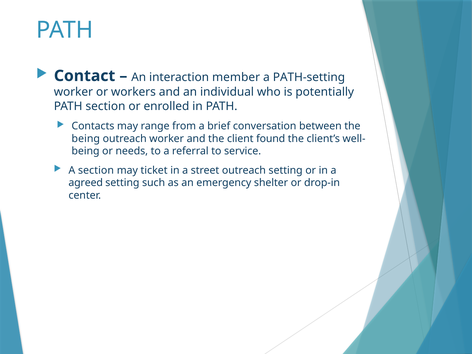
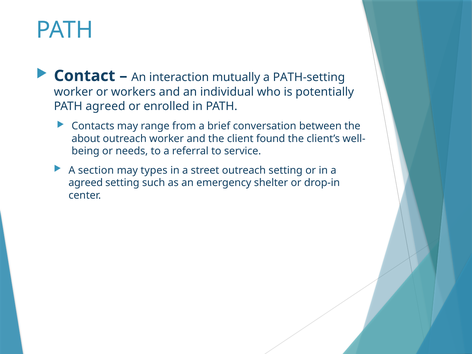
member: member -> mutually
PATH section: section -> agreed
being at (86, 139): being -> about
ticket: ticket -> types
